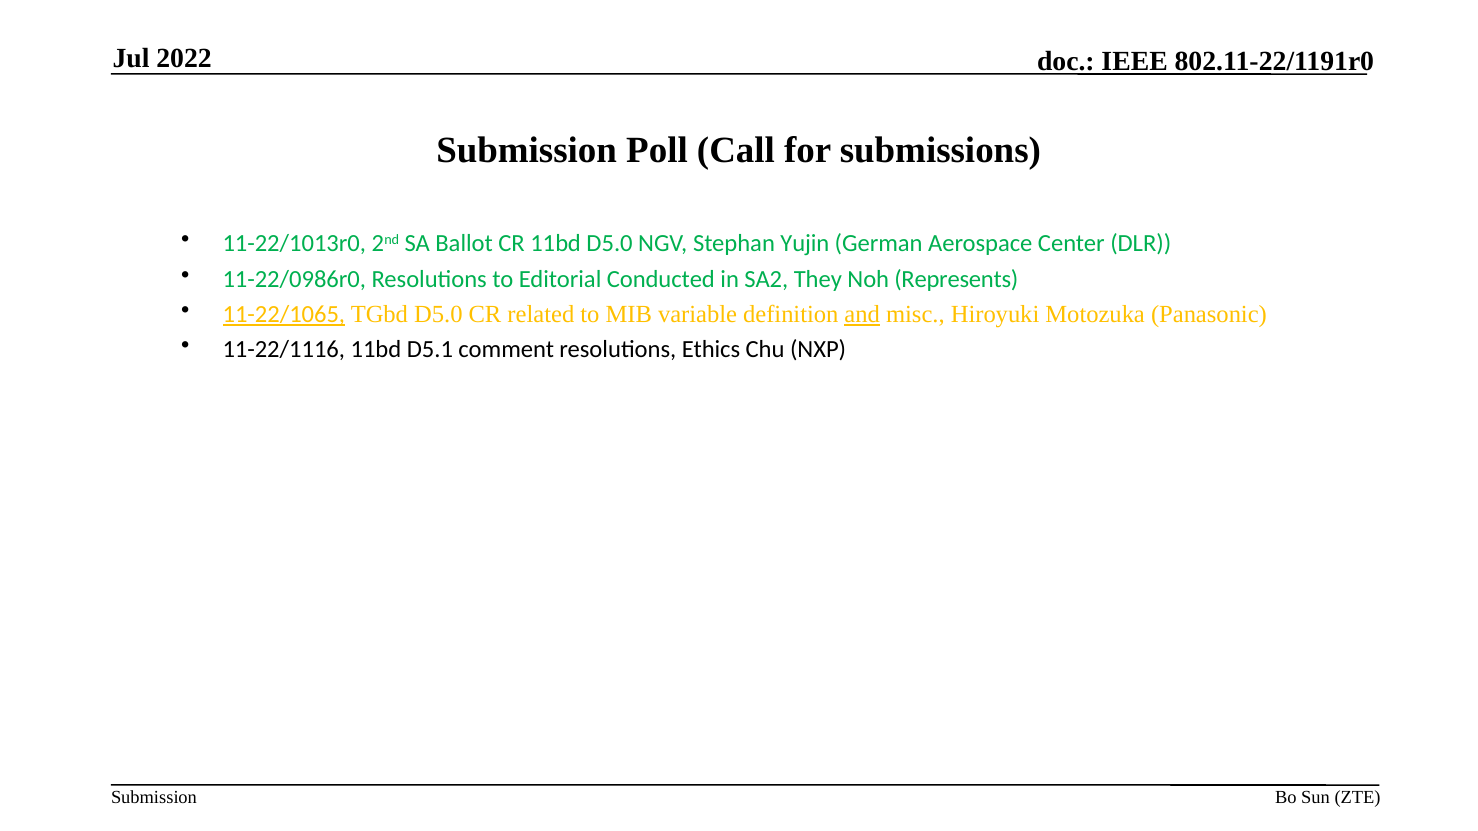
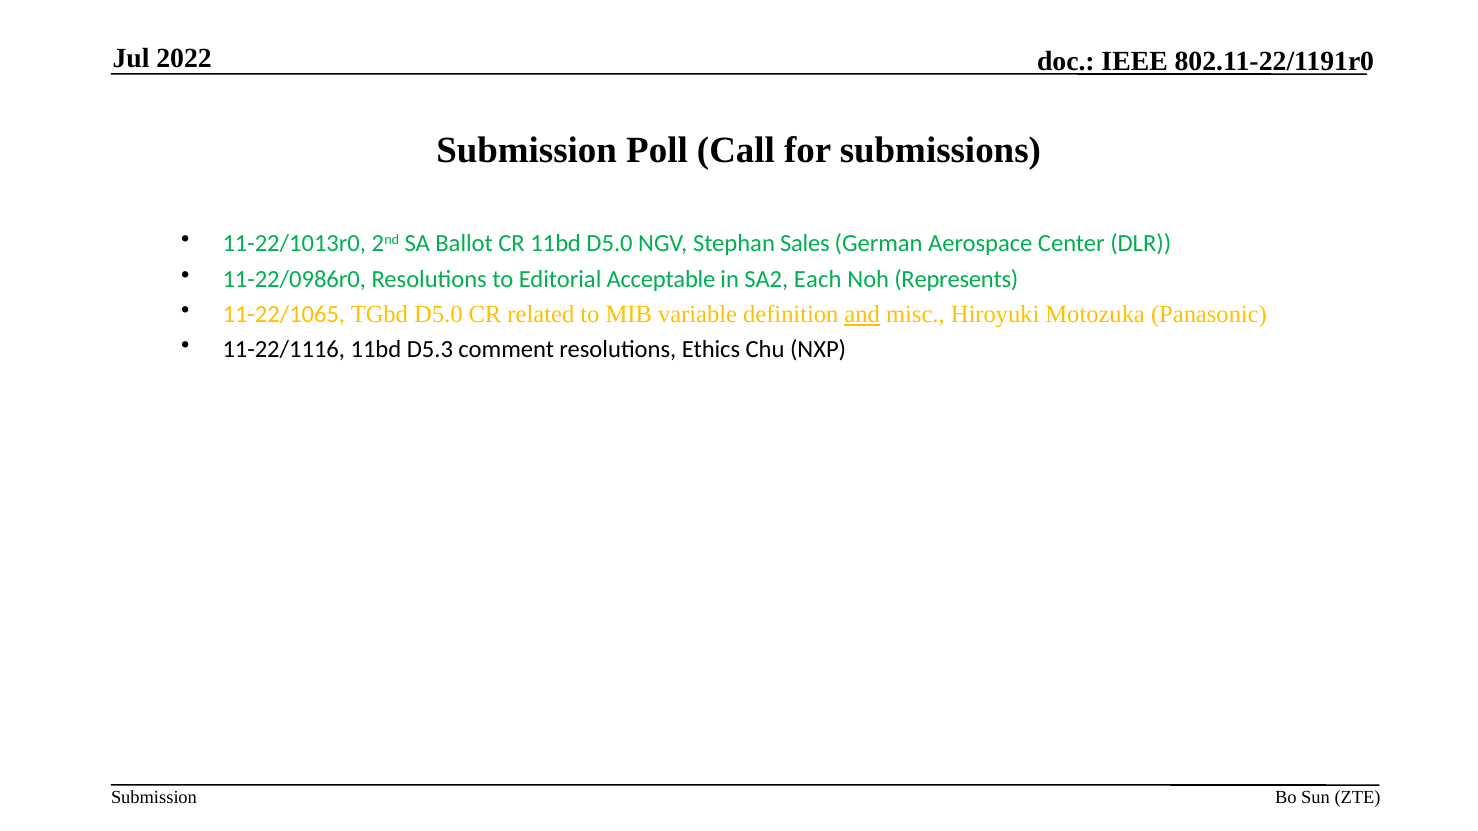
Yujin: Yujin -> Sales
Conducted: Conducted -> Acceptable
They: They -> Each
11-22/1065 underline: present -> none
D5.1: D5.1 -> D5.3
